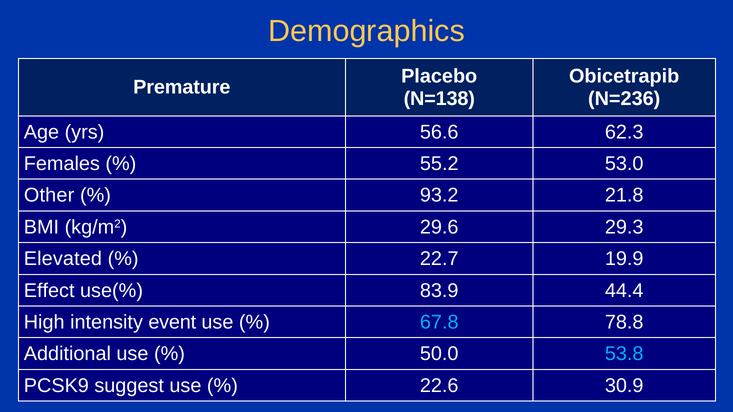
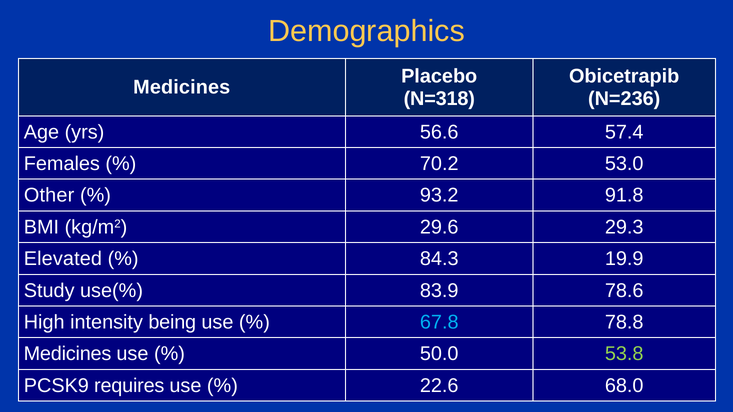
Premature at (182, 87): Premature -> Medicines
N=138: N=138 -> N=318
62.3: 62.3 -> 57.4
55.2: 55.2 -> 70.2
21.8: 21.8 -> 91.8
22.7: 22.7 -> 84.3
Effect: Effect -> Study
44.4: 44.4 -> 78.6
event: event -> being
Additional at (67, 354): Additional -> Medicines
53.8 colour: light blue -> light green
suggest: suggest -> requires
30.9: 30.9 -> 68.0
